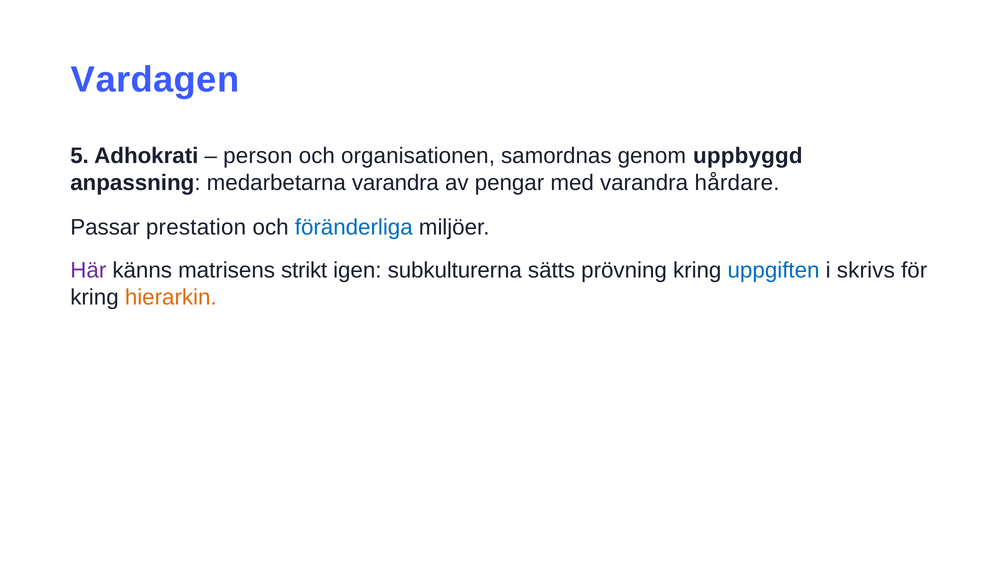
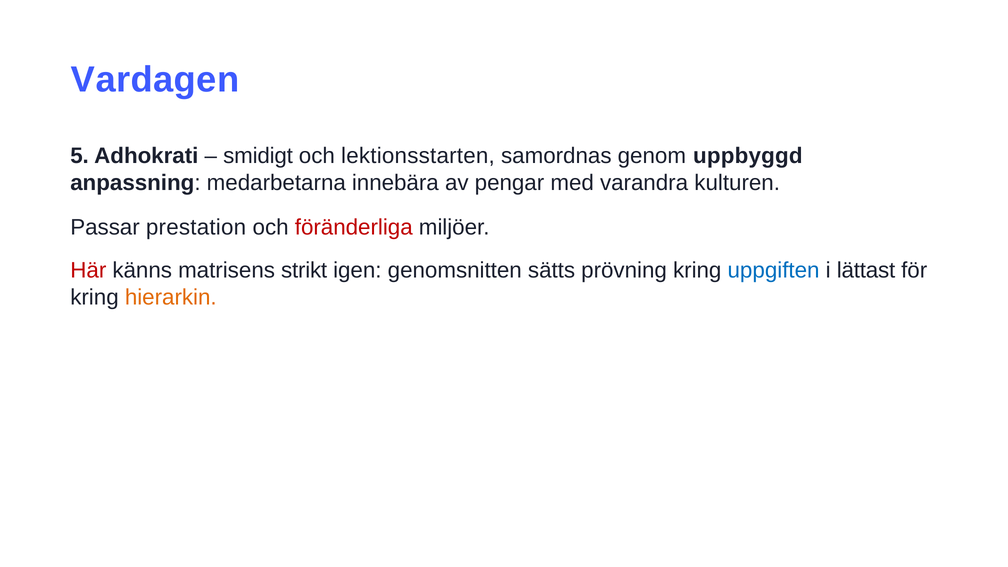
person: person -> smidigt
organisationen: organisationen -> lektionsstarten
medarbetarna varandra: varandra -> innebära
hårdare: hårdare -> kulturen
föränderliga colour: blue -> red
Här colour: purple -> red
subkulturerna: subkulturerna -> genomsnitten
skrivs: skrivs -> lättast
